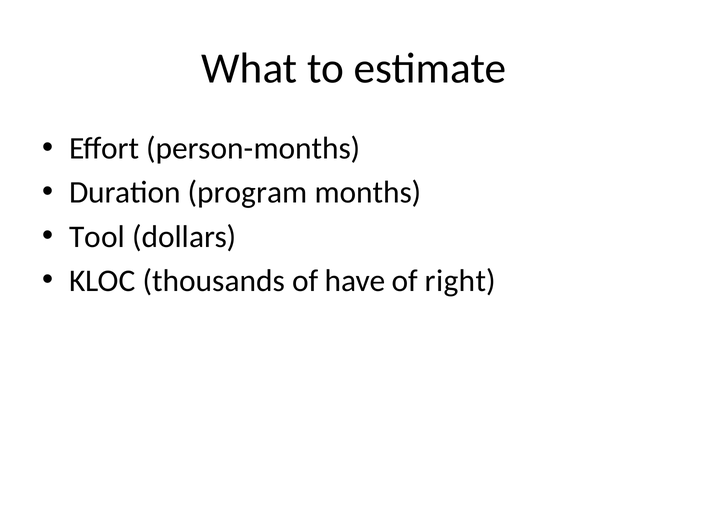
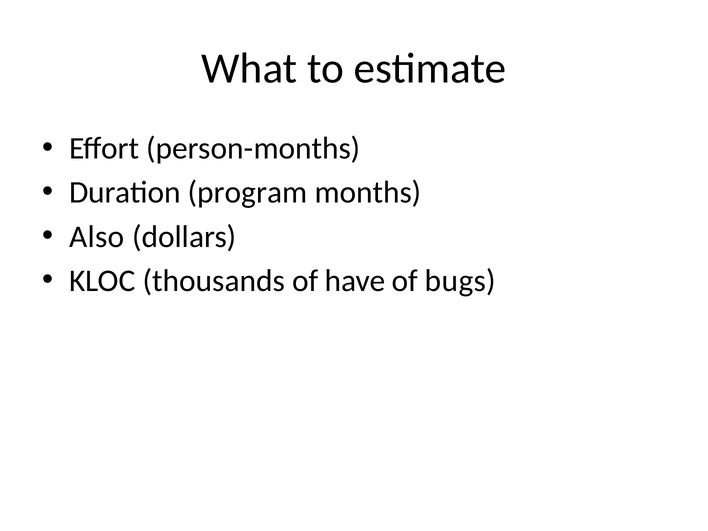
Tool: Tool -> Also
right: right -> bugs
